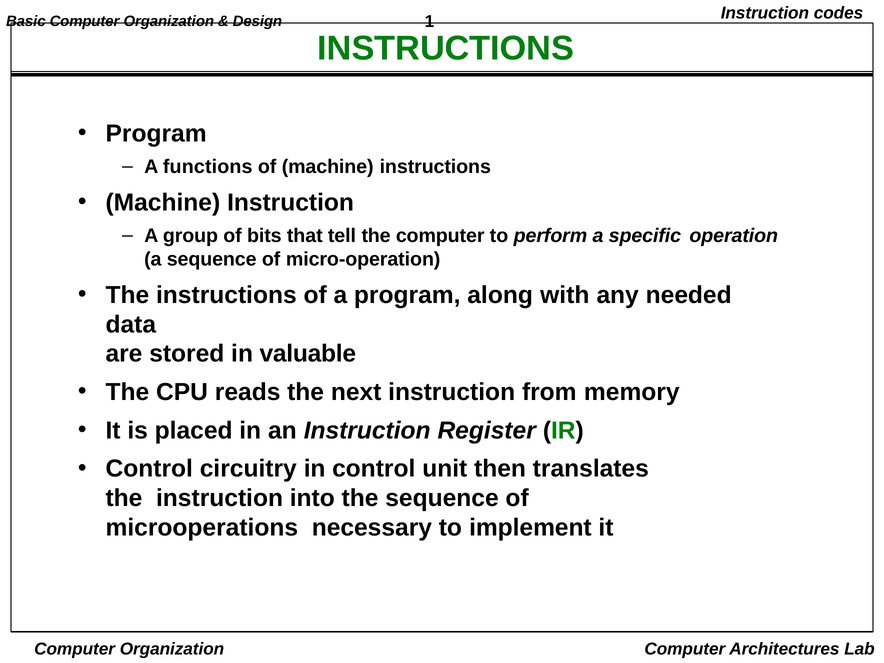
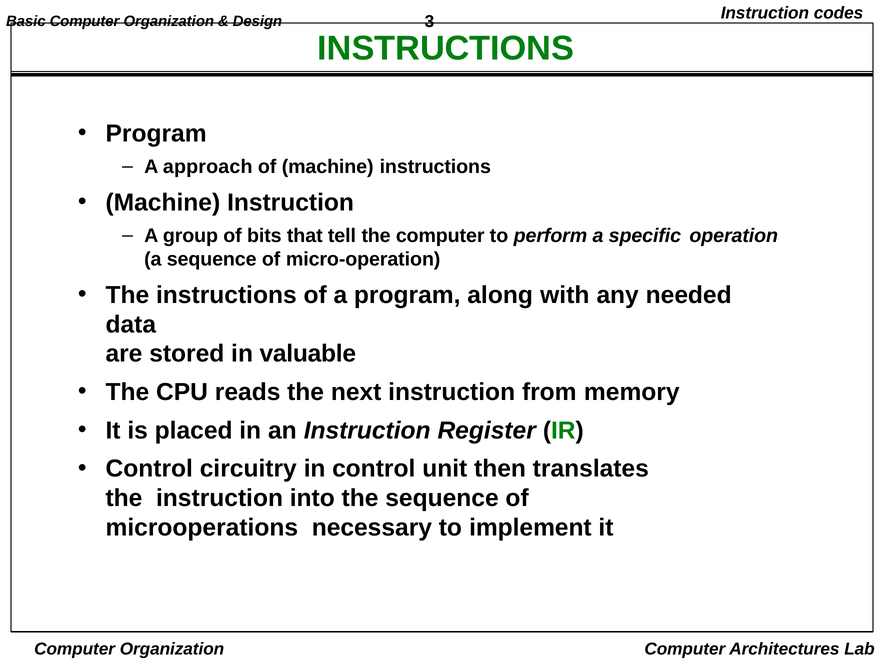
1: 1 -> 3
functions: functions -> approach
